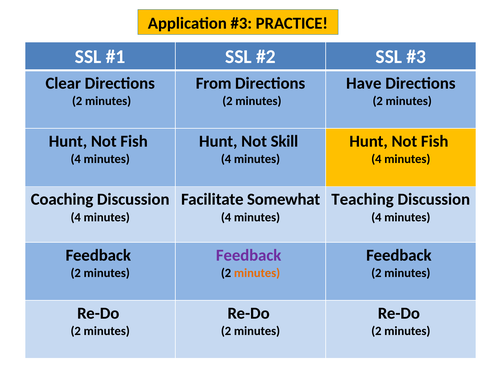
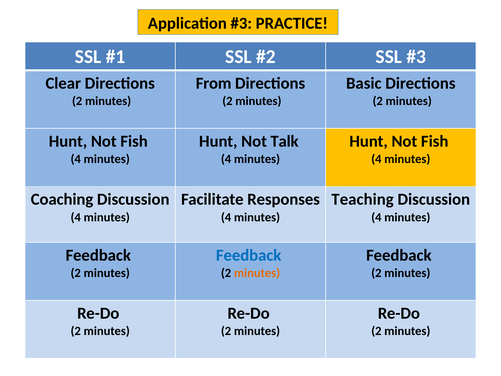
Have: Have -> Basic
Skill: Skill -> Talk
Somewhat: Somewhat -> Responses
Feedback at (249, 255) colour: purple -> blue
